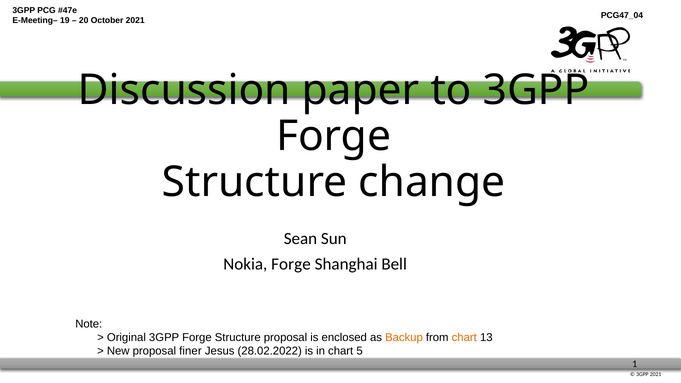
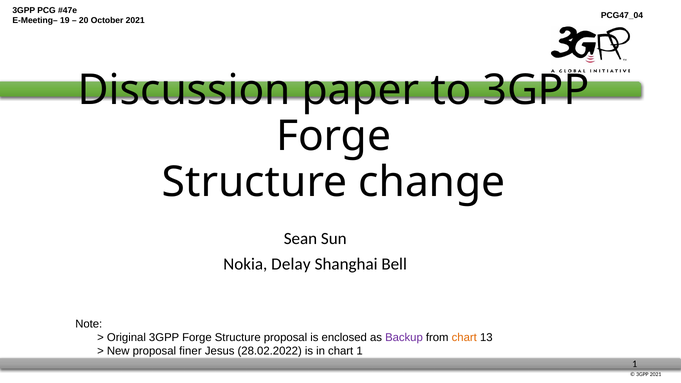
Nokia Forge: Forge -> Delay
Backup colour: orange -> purple
chart 5: 5 -> 1
